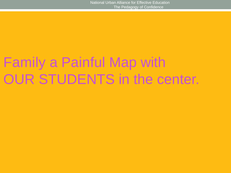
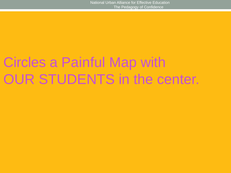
Family: Family -> Circles
